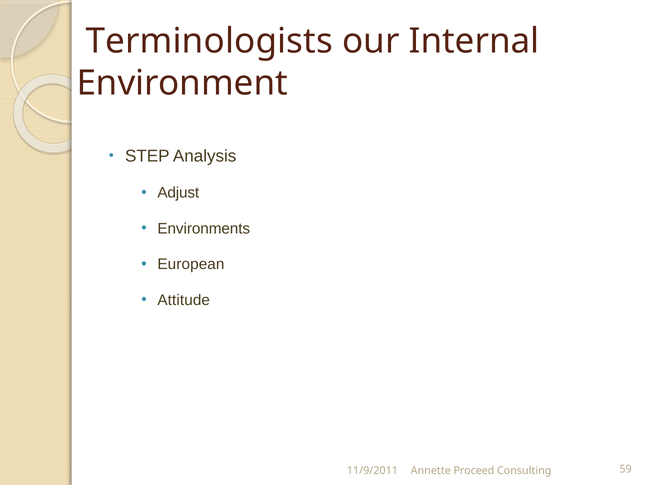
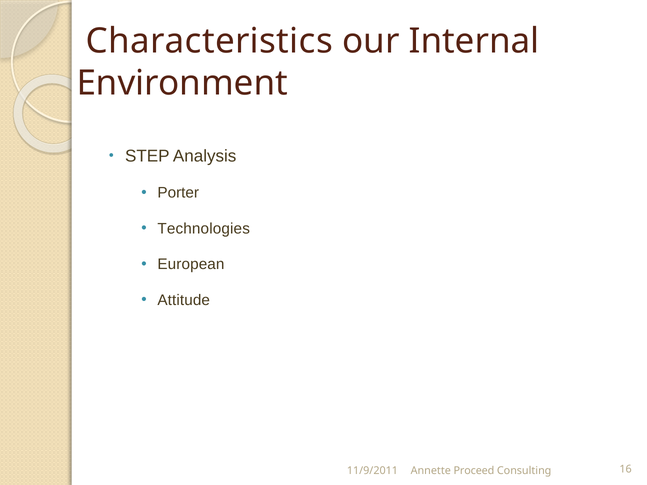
Terminologists: Terminologists -> Characteristics
Adjust: Adjust -> Porter
Environments: Environments -> Technologies
59: 59 -> 16
